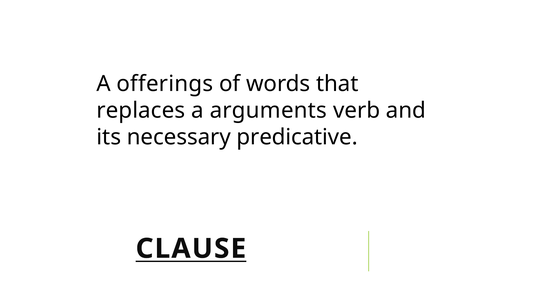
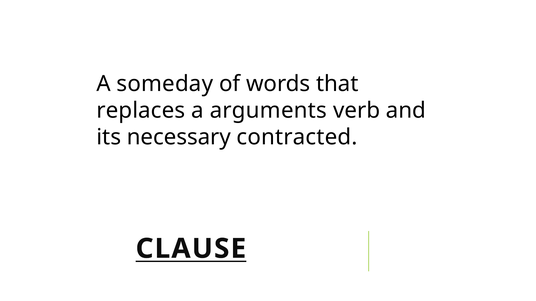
offerings: offerings -> someday
predicative: predicative -> contracted
